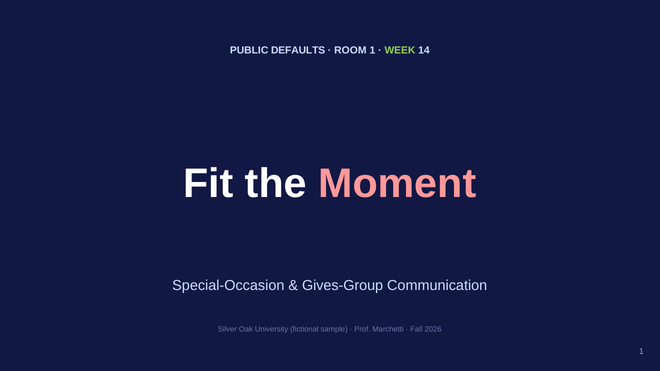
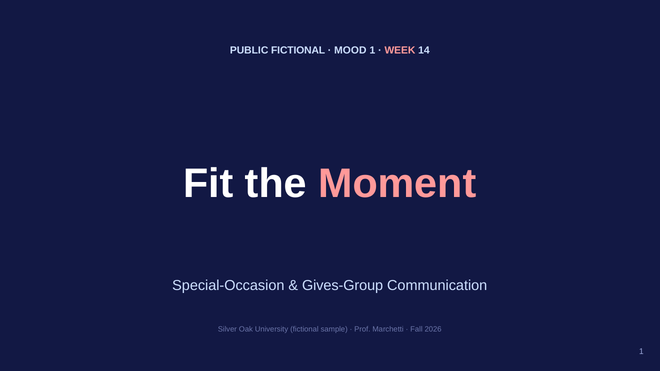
PUBLIC DEFAULTS: DEFAULTS -> FICTIONAL
ROOM: ROOM -> MOOD
WEEK colour: light green -> pink
